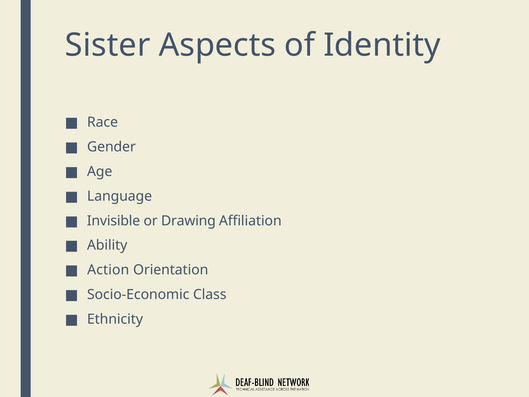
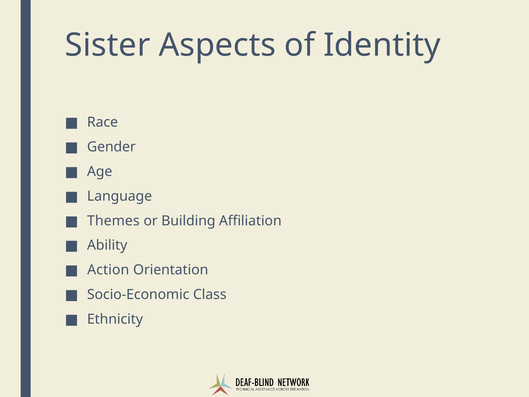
Invisible: Invisible -> Themes
Drawing: Drawing -> Building
